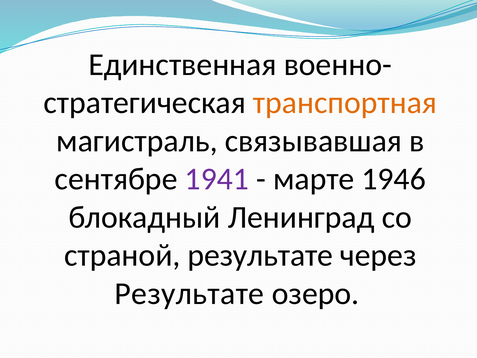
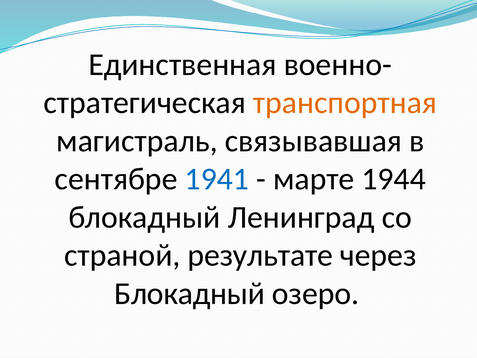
1941 colour: purple -> blue
1946: 1946 -> 1944
Результате at (189, 293): Результате -> Блокадный
